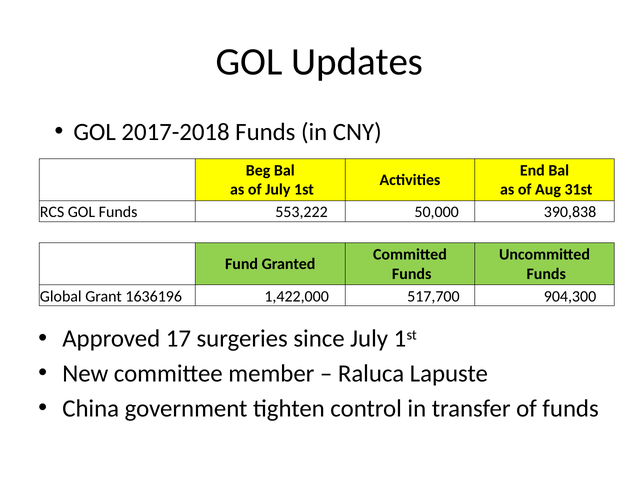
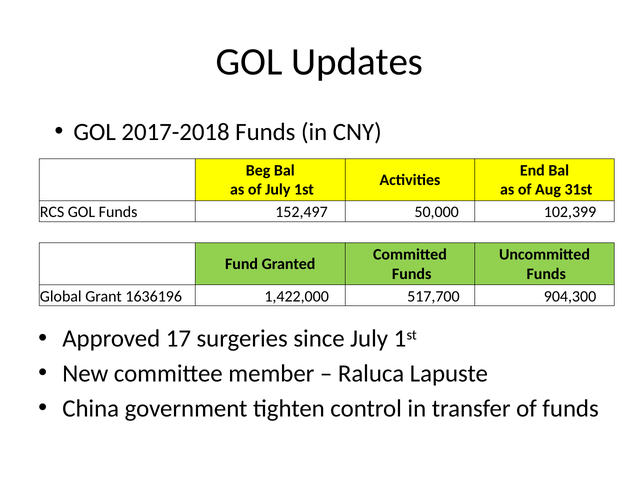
553,222: 553,222 -> 152,497
390,838: 390,838 -> 102,399
